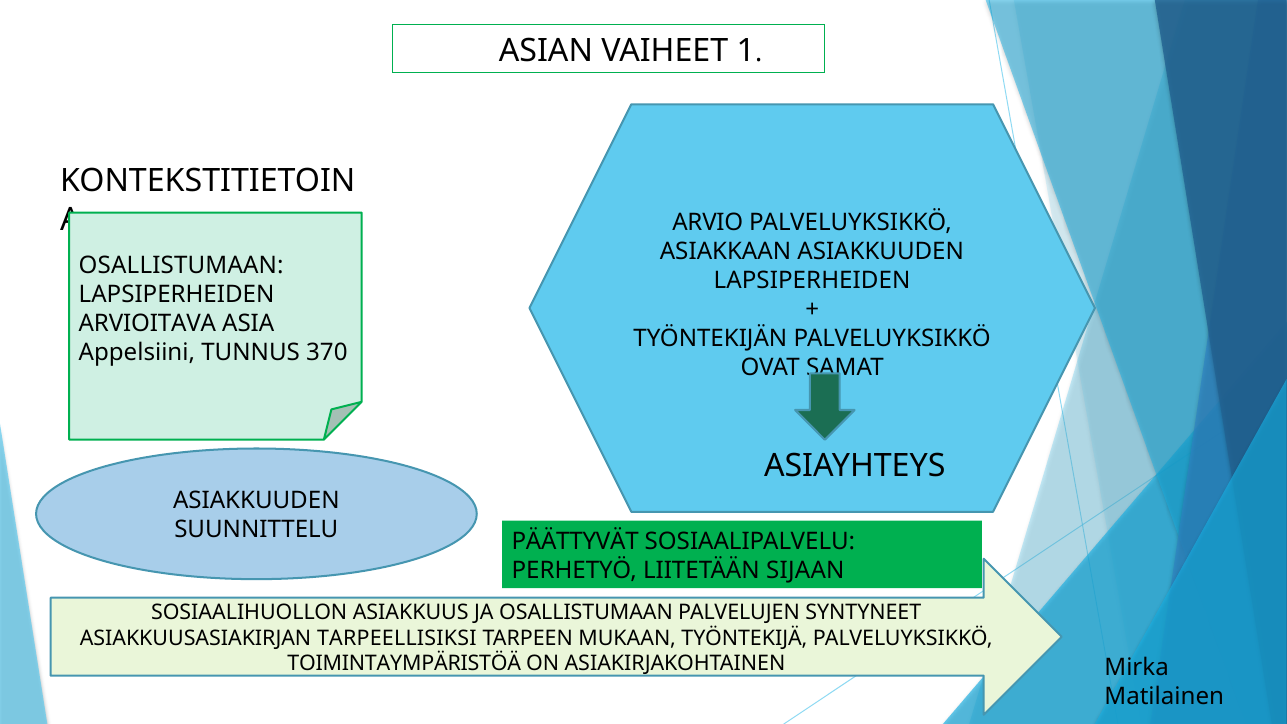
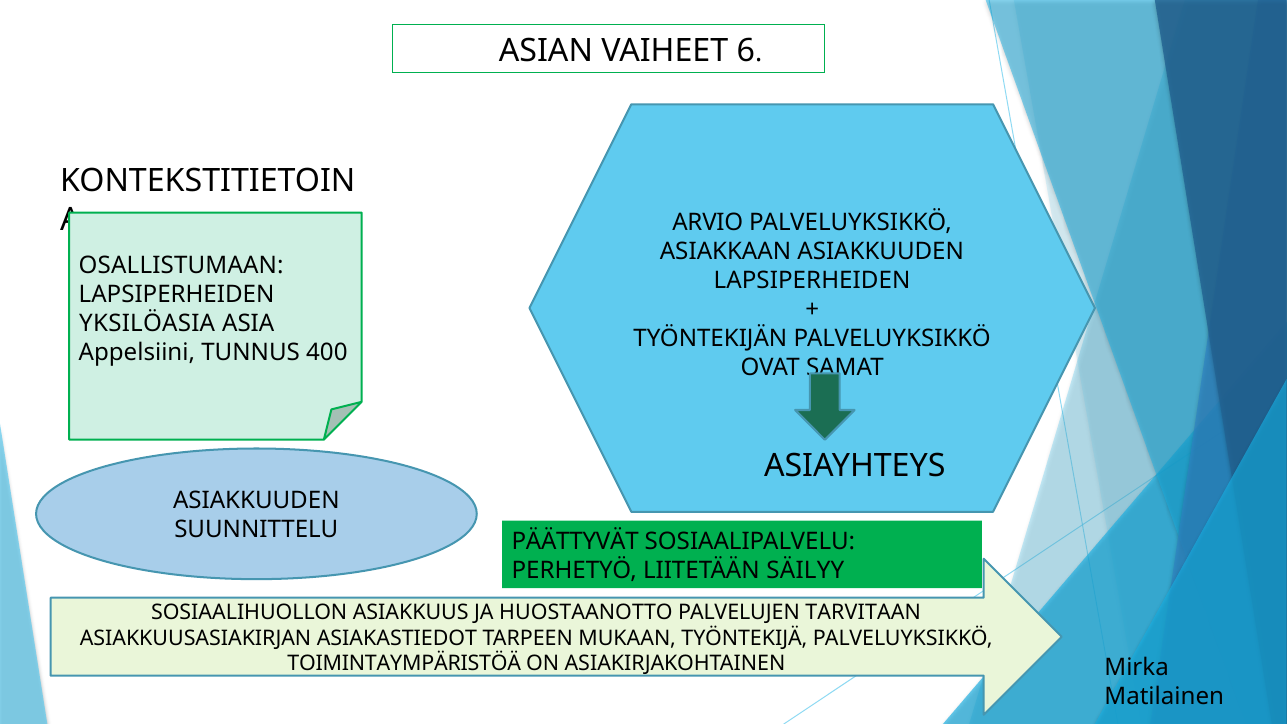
1: 1 -> 6
ARVIOITAVA: ARVIOITAVA -> YKSILÖASIA
370: 370 -> 400
SIJAAN: SIJAAN -> SÄILYY
JA OSALLISTUMAAN: OSALLISTUMAAN -> HUOSTAANOTTO
SYNTYNEET: SYNTYNEET -> TARVITAAN
TARPEELLISIKSI: TARPEELLISIKSI -> ASIAKASTIEDOT
